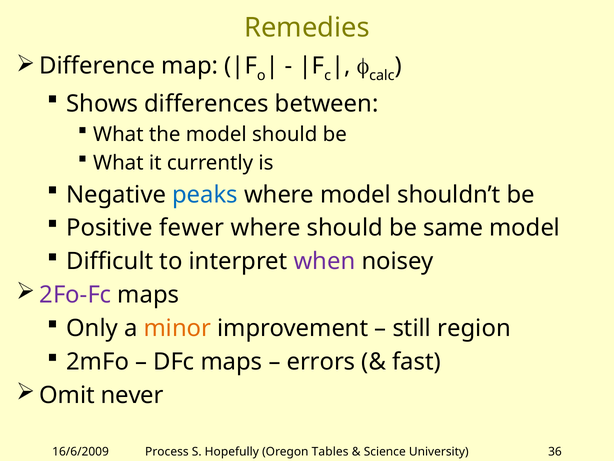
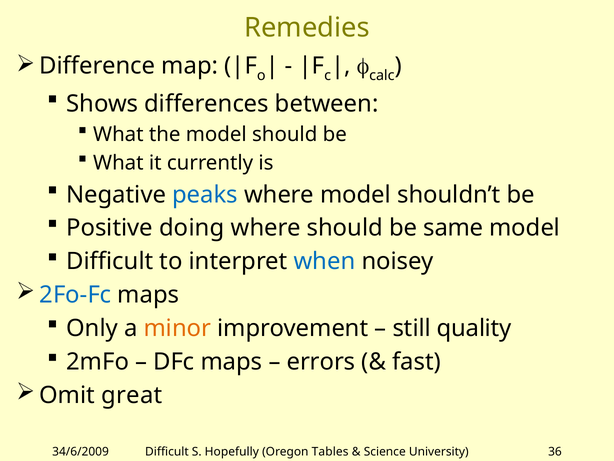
fewer: fewer -> doing
when colour: purple -> blue
2Fo-Fc colour: purple -> blue
region: region -> quality
never: never -> great
16/6/2009: 16/6/2009 -> 34/6/2009
Process at (167, 451): Process -> Difficult
